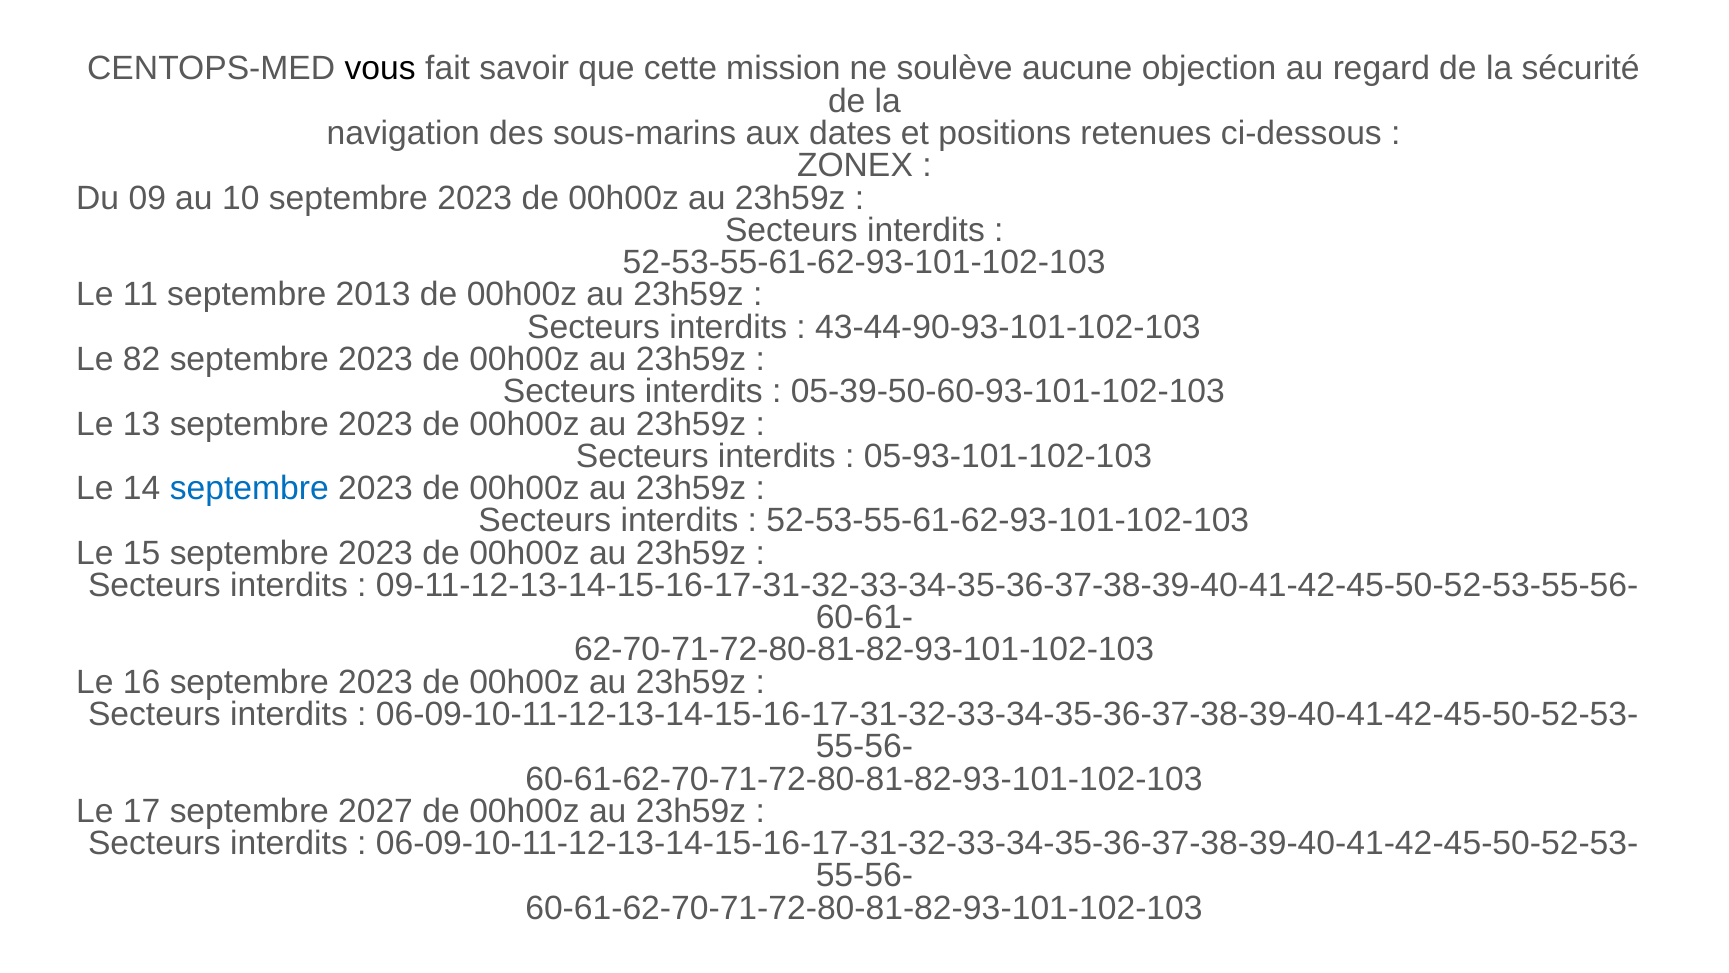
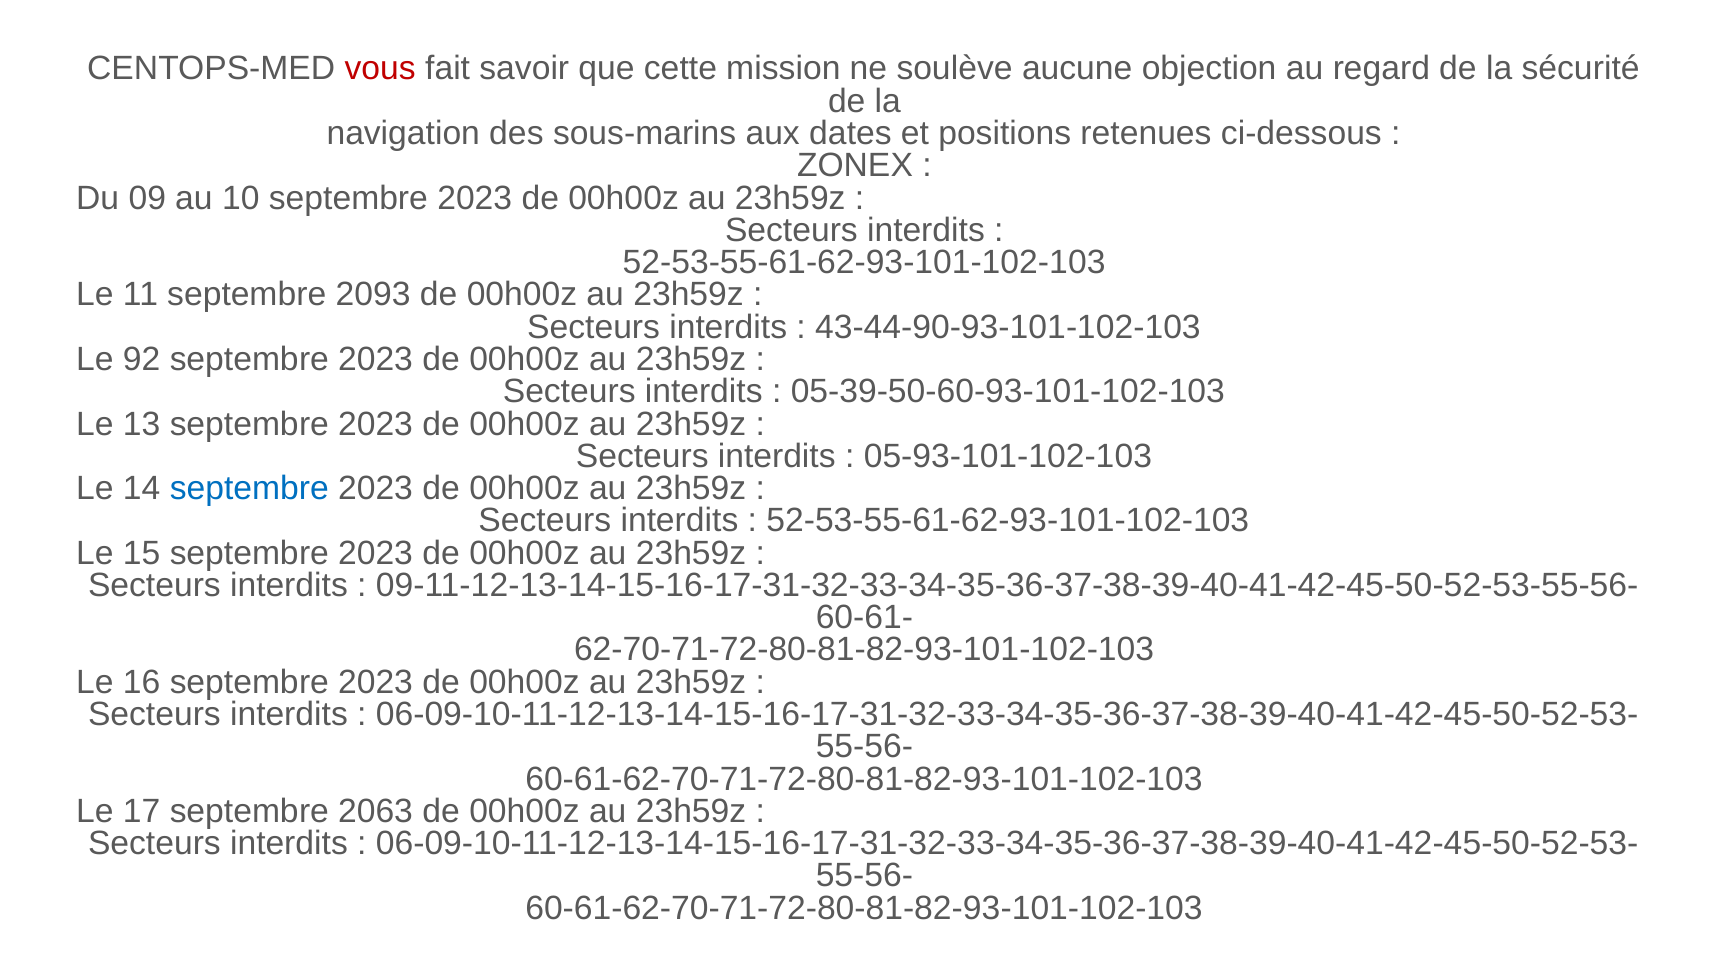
vous colour: black -> red
2013: 2013 -> 2093
82: 82 -> 92
2027: 2027 -> 2063
